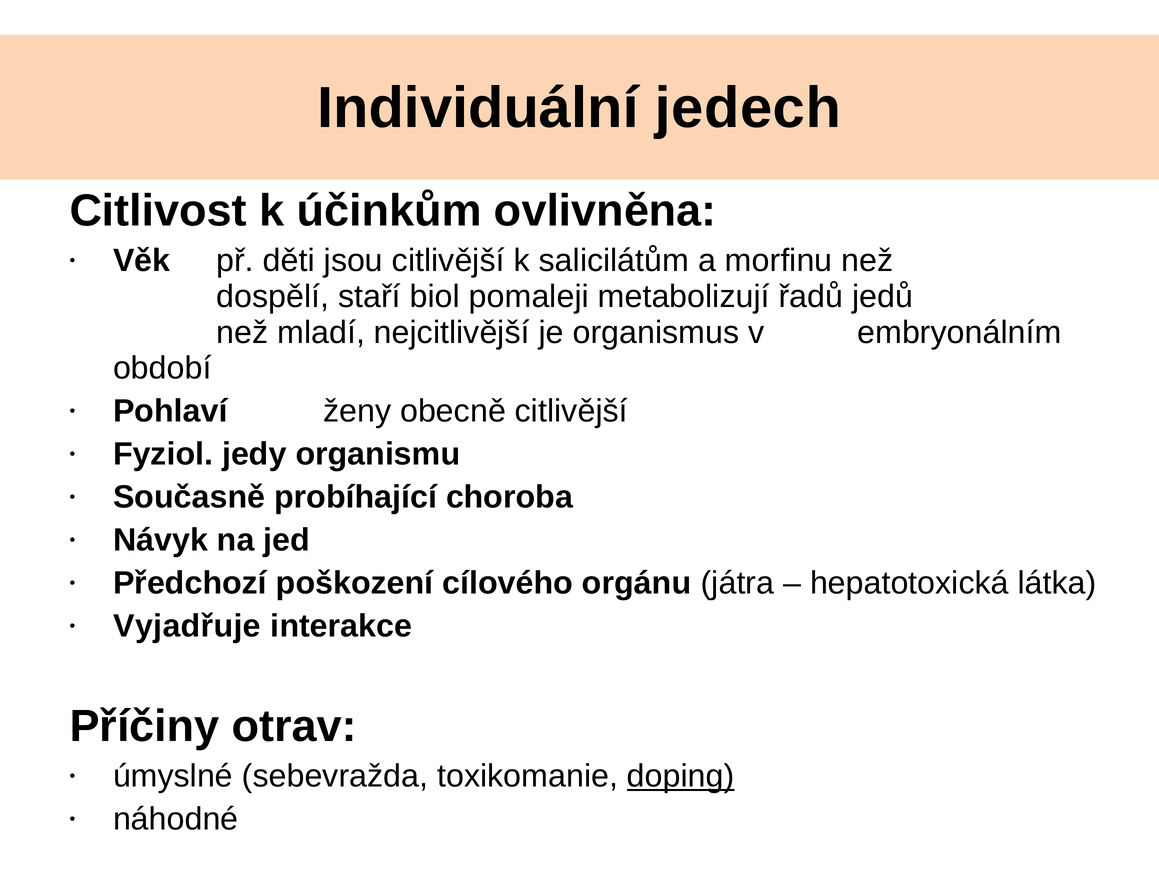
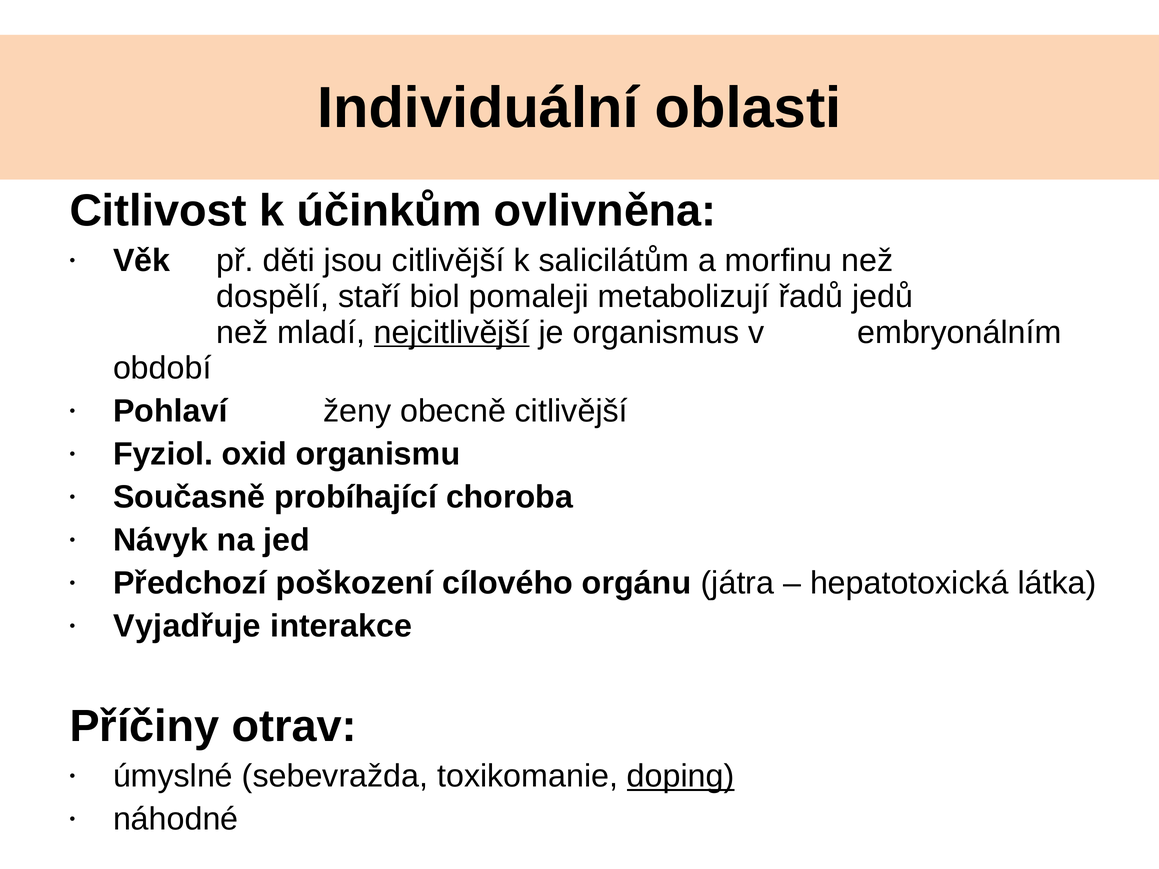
jedech: jedech -> oblasti
nejcitlivější underline: none -> present
jedy: jedy -> oxid
